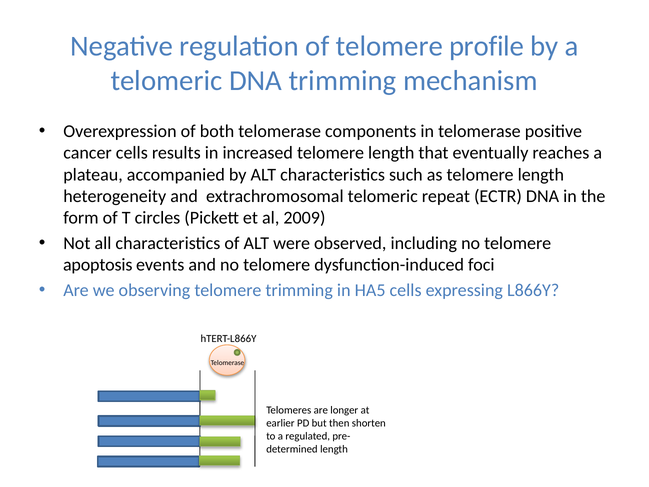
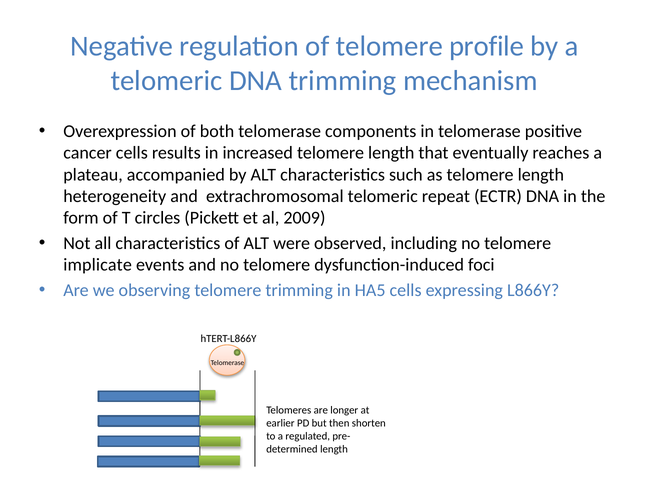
apoptosis: apoptosis -> implicate
